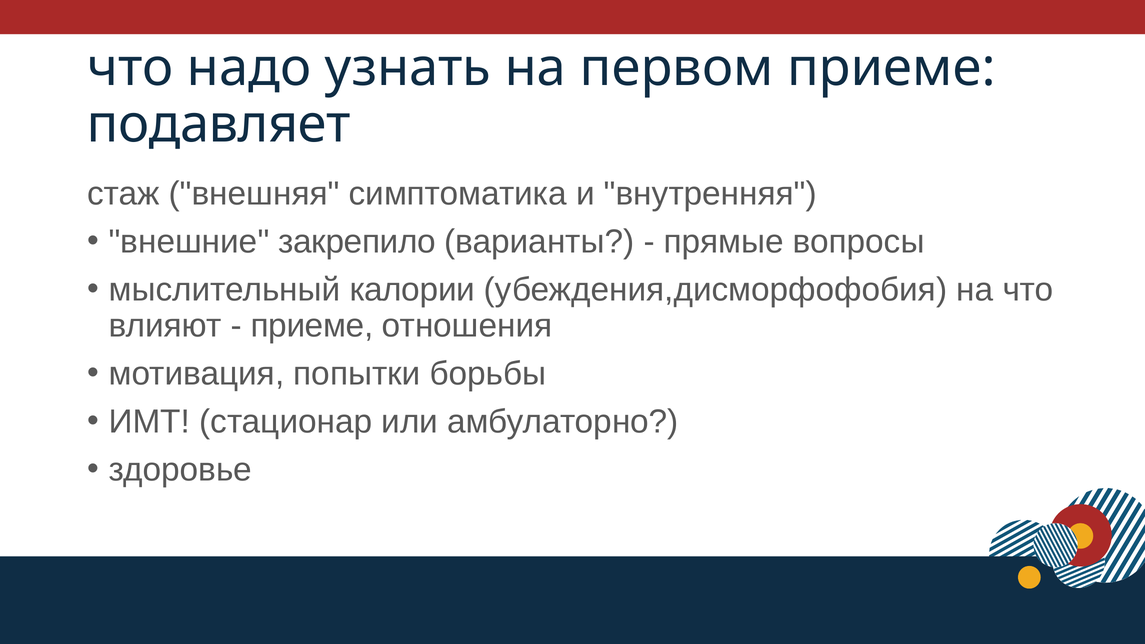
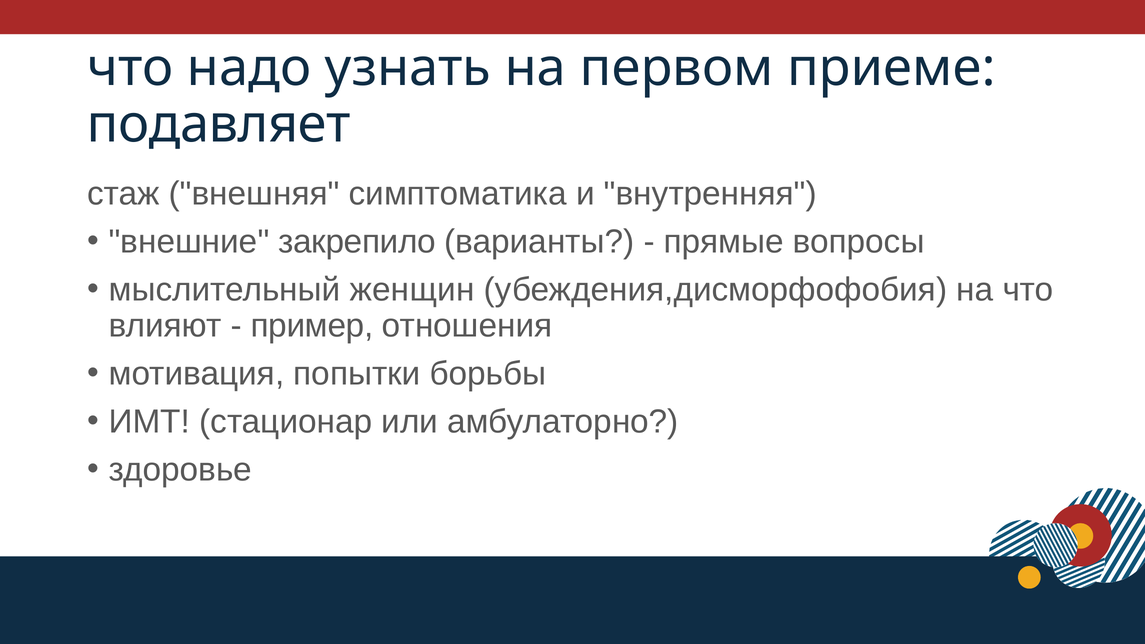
калории: калории -> женщин
приеме at (312, 326): приеме -> пример
